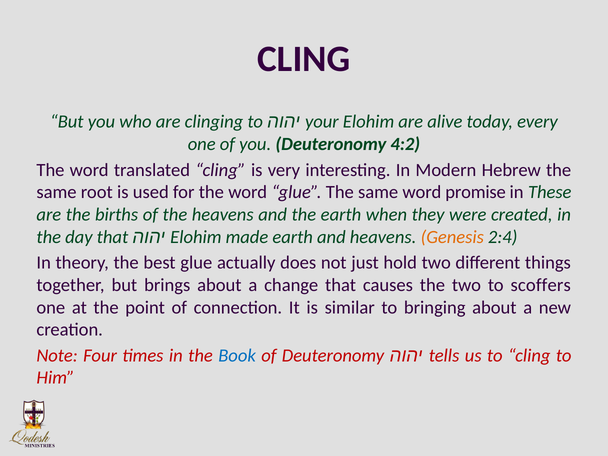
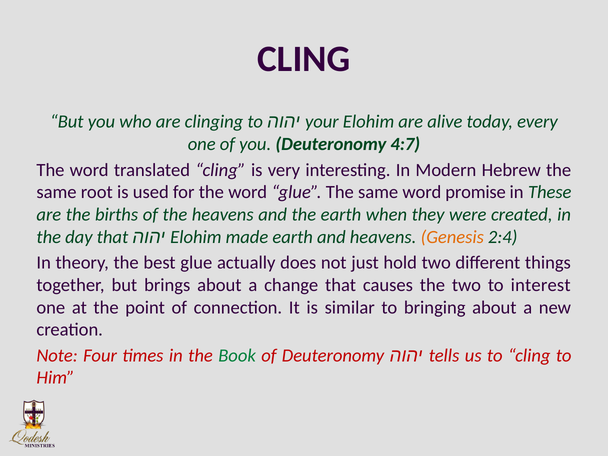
4:2: 4:2 -> 4:7
scoffers: scoffers -> interest
Book colour: blue -> green
